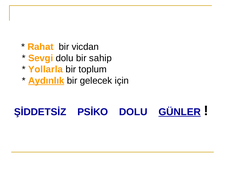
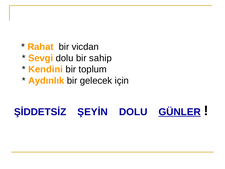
Yollarla: Yollarla -> Kendini
Aydınlık underline: present -> none
PSİKO: PSİKO -> ŞEYİN
